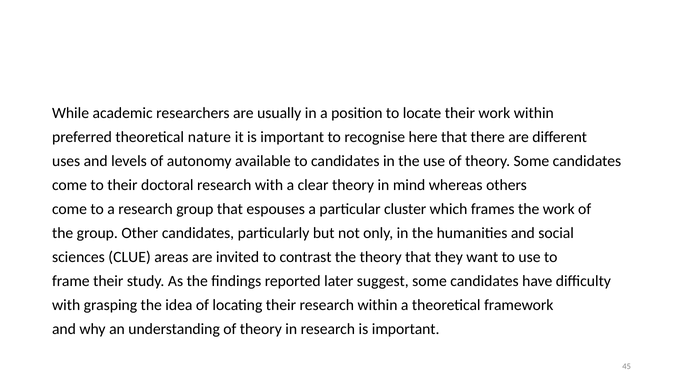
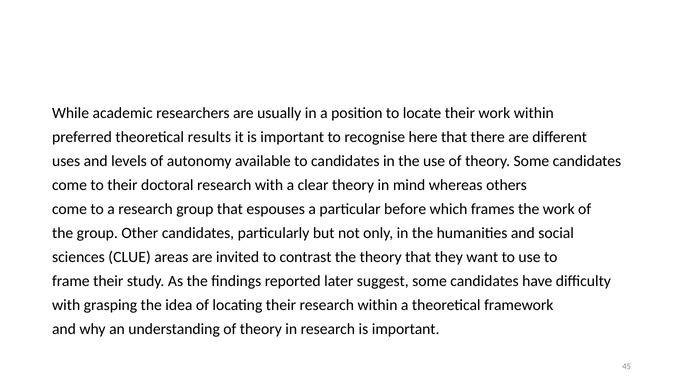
nature: nature -> results
cluster: cluster -> before
